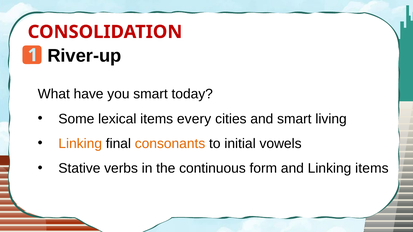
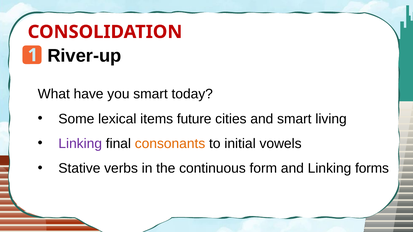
every: every -> future
Linking at (80, 144) colour: orange -> purple
Linking items: items -> forms
